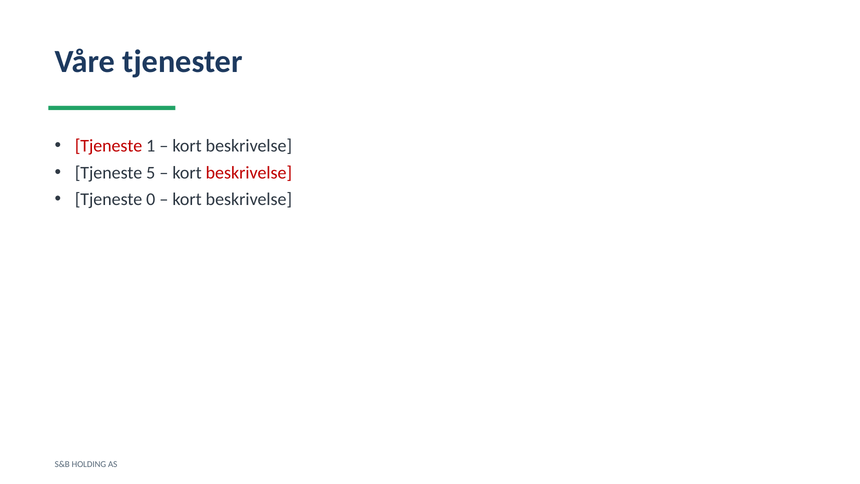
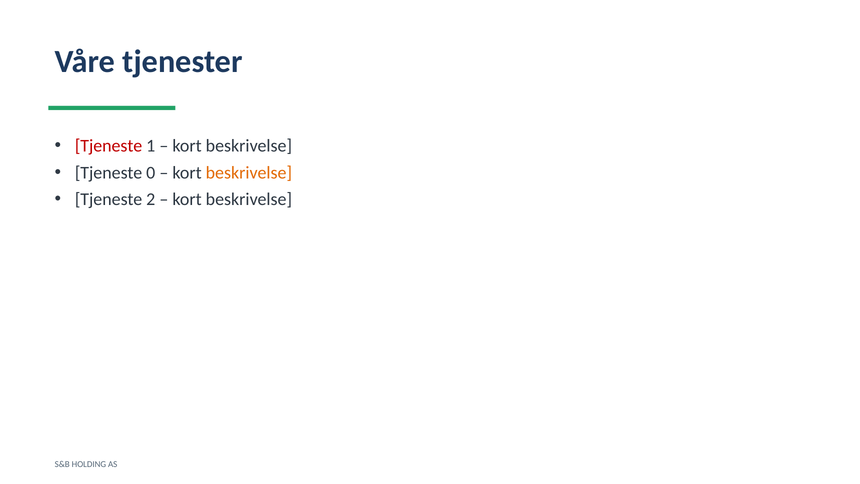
5: 5 -> 0
beskrivelse at (249, 173) colour: red -> orange
0: 0 -> 2
